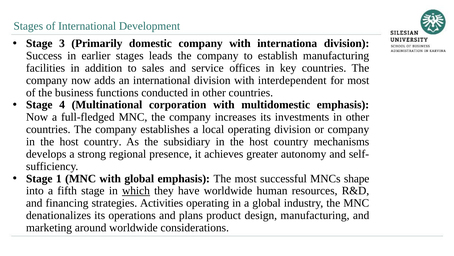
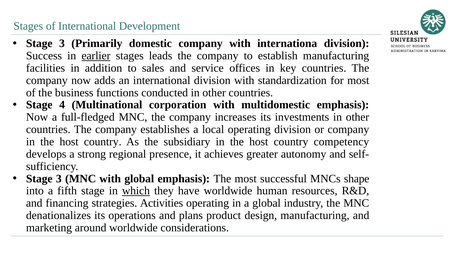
earlier underline: none -> present
interdependent: interdependent -> standardization
mechanisms: mechanisms -> competency
1 at (59, 178): 1 -> 3
